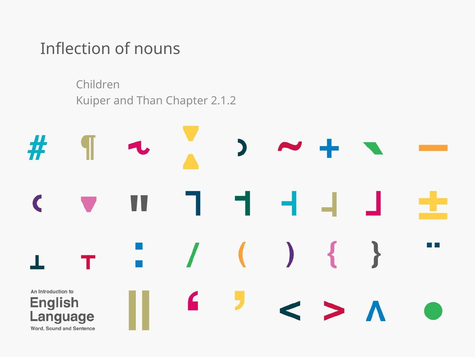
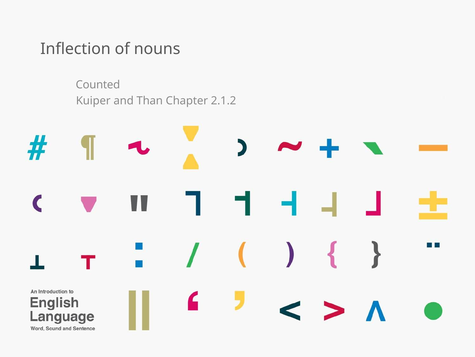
Children: Children -> Counted
